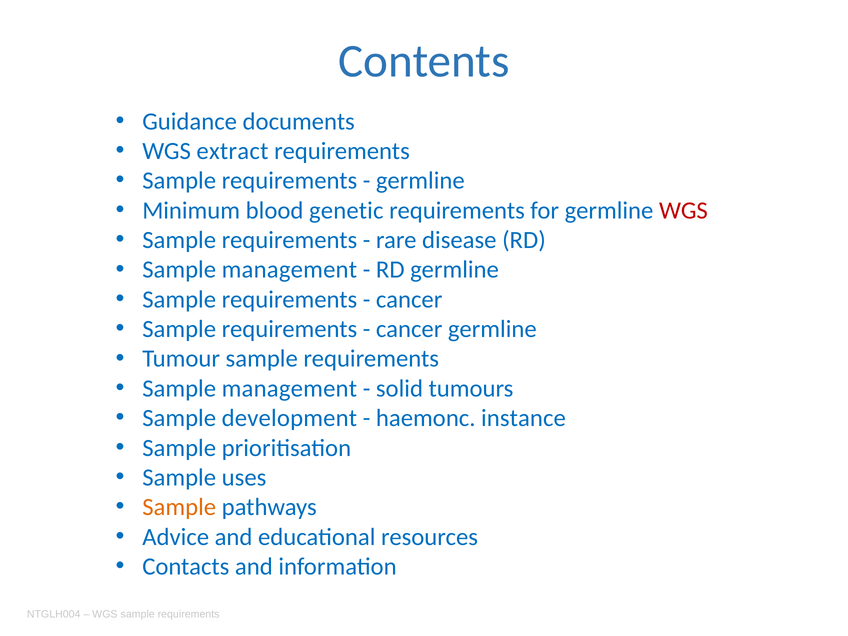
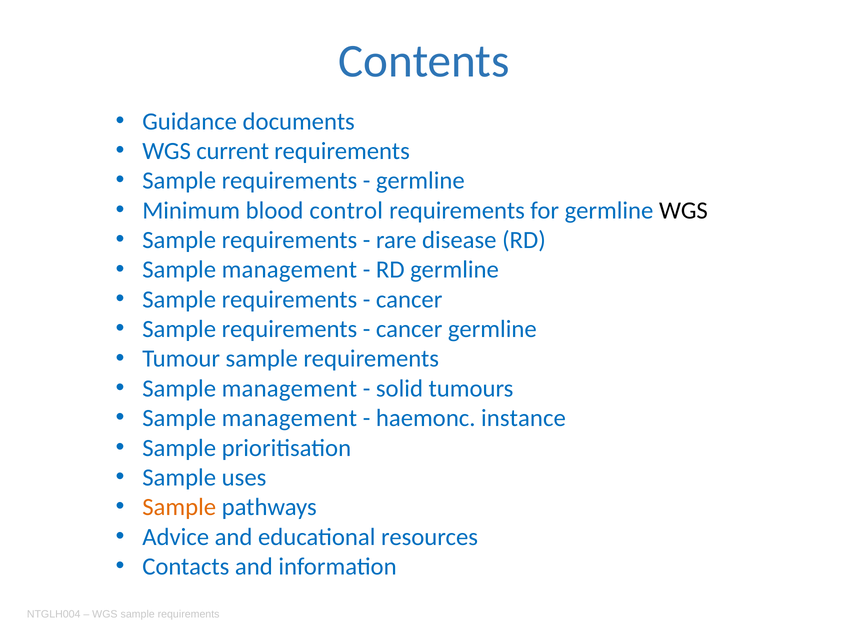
extract: extract -> current
genetic: genetic -> control
WGS at (683, 210) colour: red -> black
development at (289, 418): development -> management
